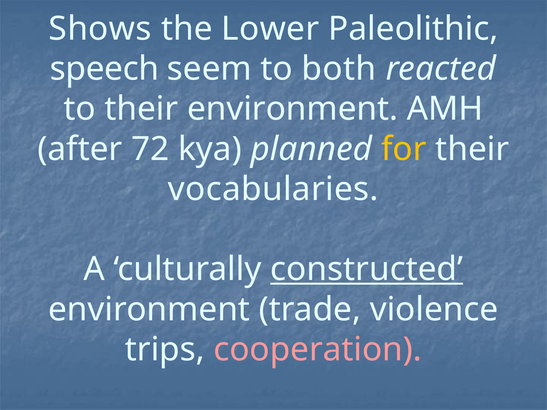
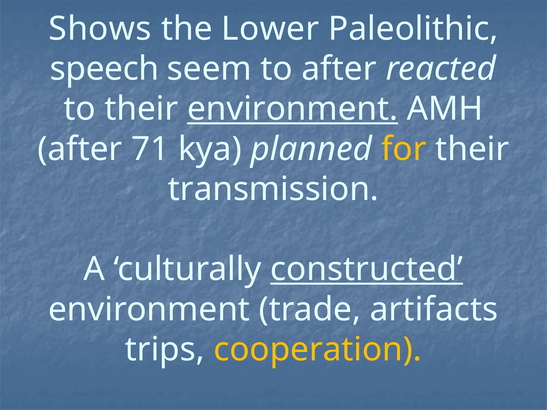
to both: both -> after
environment at (293, 109) underline: none -> present
72: 72 -> 71
vocabularies: vocabularies -> transmission
violence: violence -> artifacts
cooperation colour: pink -> yellow
